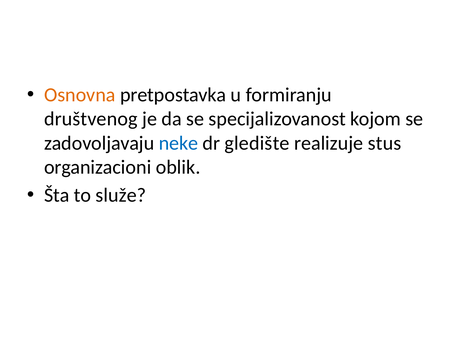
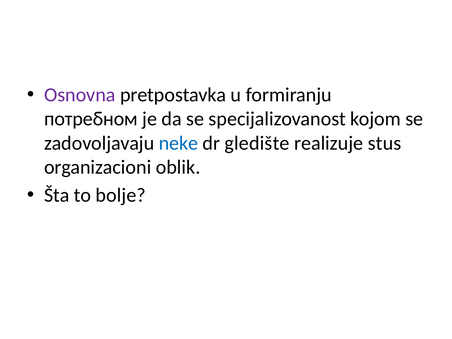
Osnovna colour: orange -> purple
društvenog: društvenog -> потребном
služe: služe -> bolje
